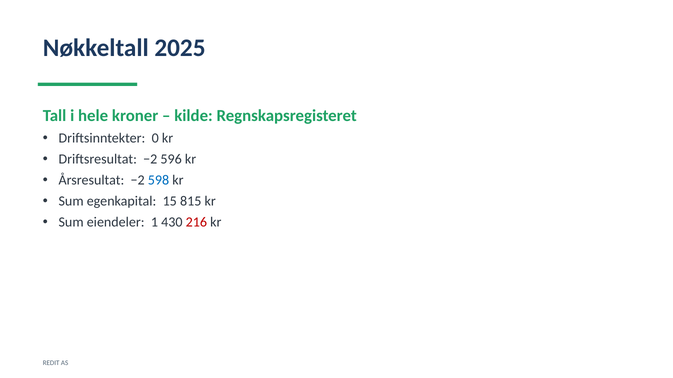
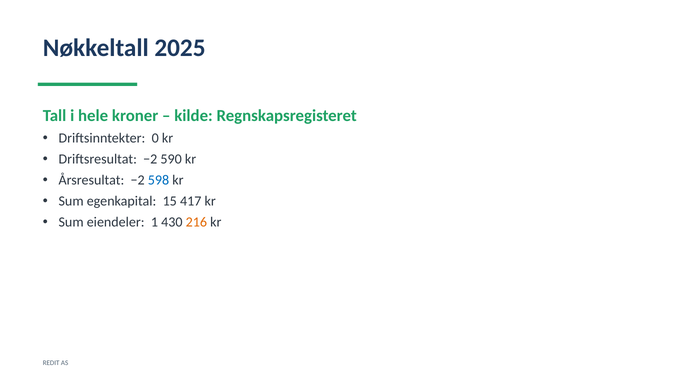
596: 596 -> 590
815: 815 -> 417
216 colour: red -> orange
